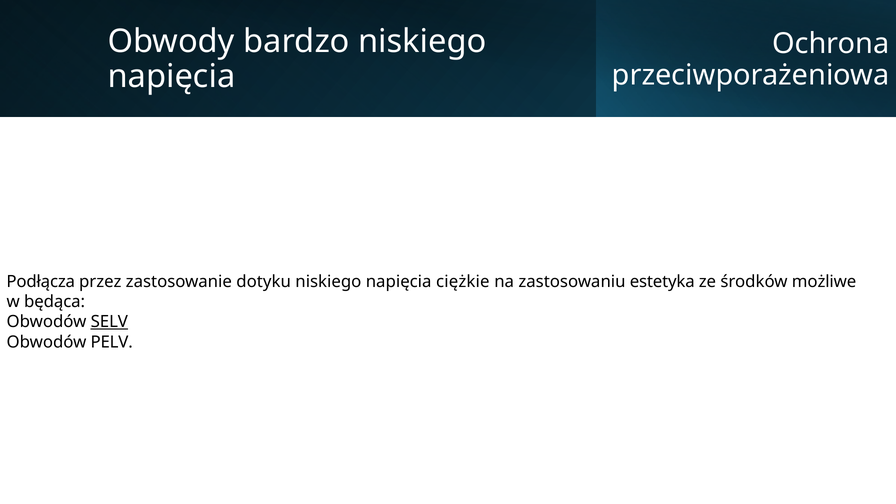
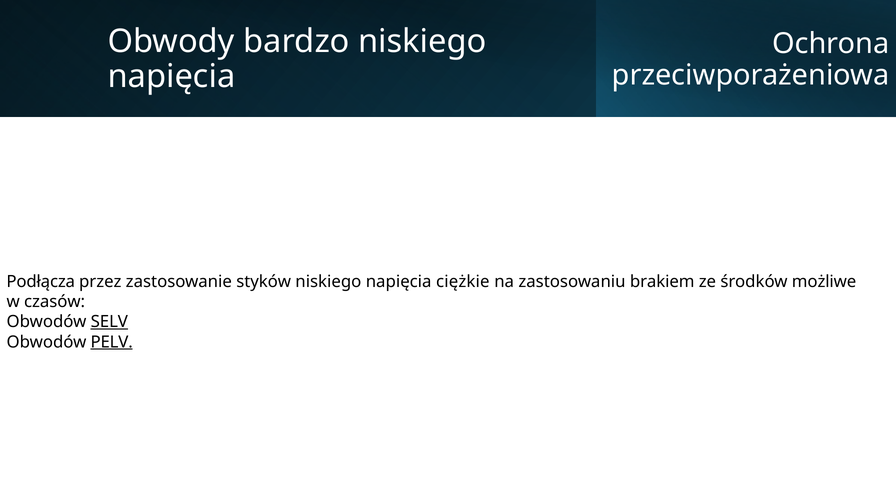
dotyku: dotyku -> styków
estetyka: estetyka -> brakiem
będąca: będąca -> czasów
PELV underline: none -> present
